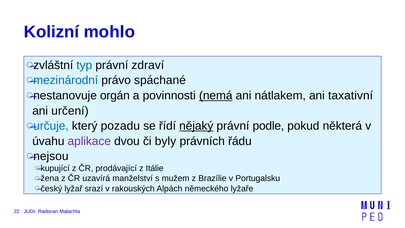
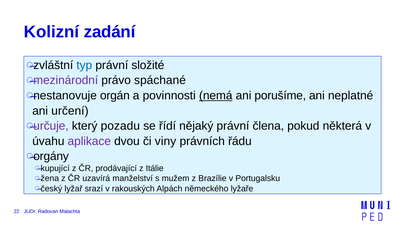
mohlo: mohlo -> zadání
zdraví: zdraví -> složité
mezinárodní colour: blue -> purple
nátlakem: nátlakem -> porušíme
taxativní: taxativní -> neplatné
určuje colour: blue -> purple
nějaký underline: present -> none
podle: podle -> člena
byly: byly -> viny
nejsou: nejsou -> orgány
